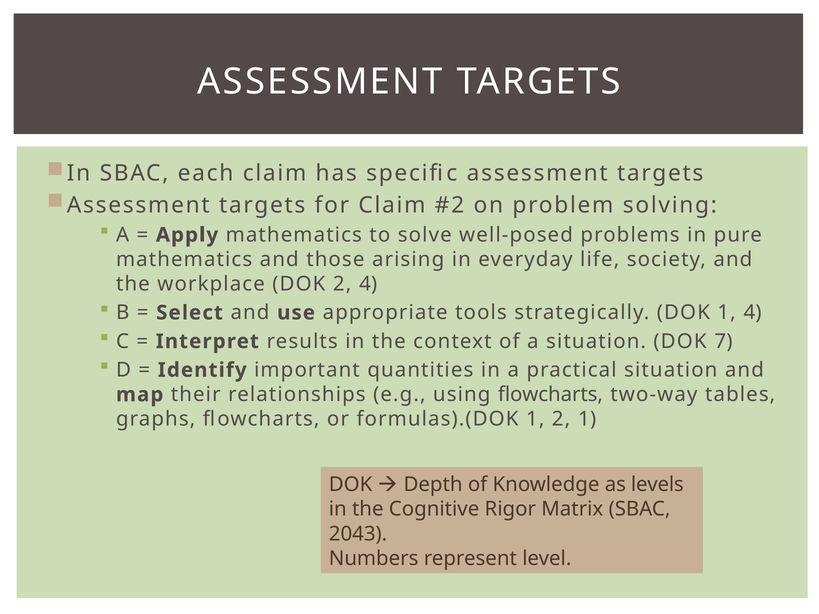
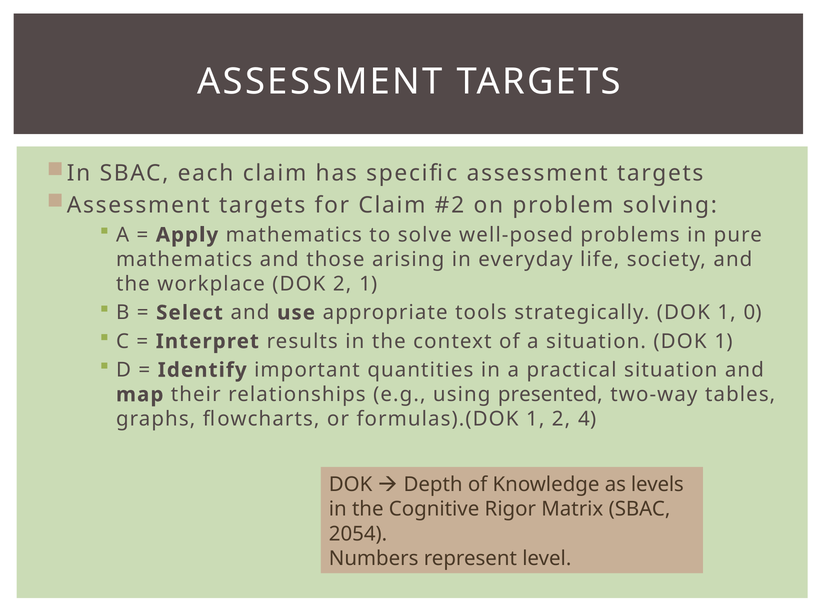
2 4: 4 -> 1
1 4: 4 -> 0
situation DOK 7: 7 -> 1
using flowcharts: flowcharts -> presented
2 1: 1 -> 4
2043: 2043 -> 2054
